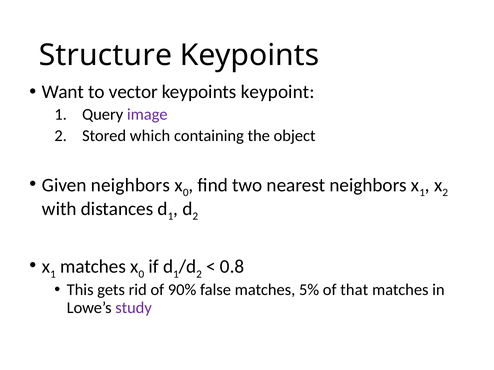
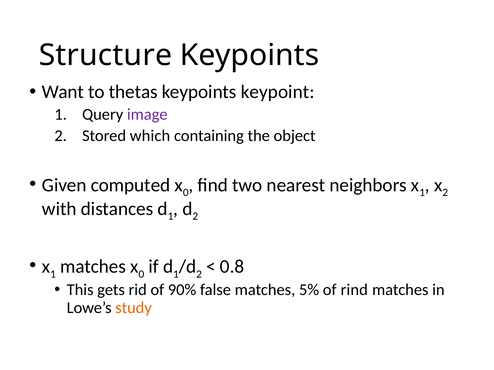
vector: vector -> thetas
Given neighbors: neighbors -> computed
that: that -> rind
study colour: purple -> orange
